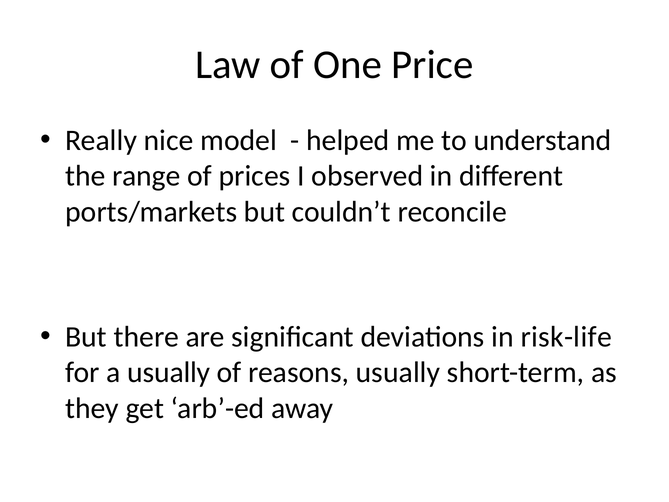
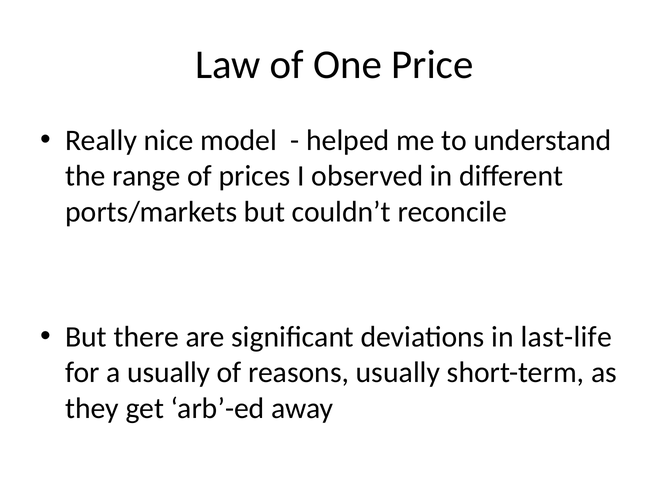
risk-life: risk-life -> last-life
